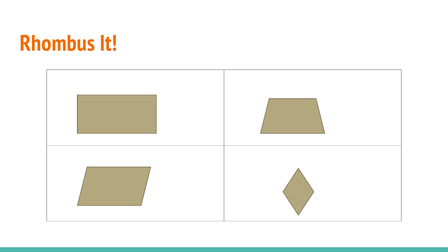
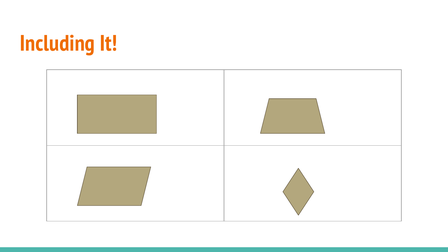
Rhombus: Rhombus -> Including
